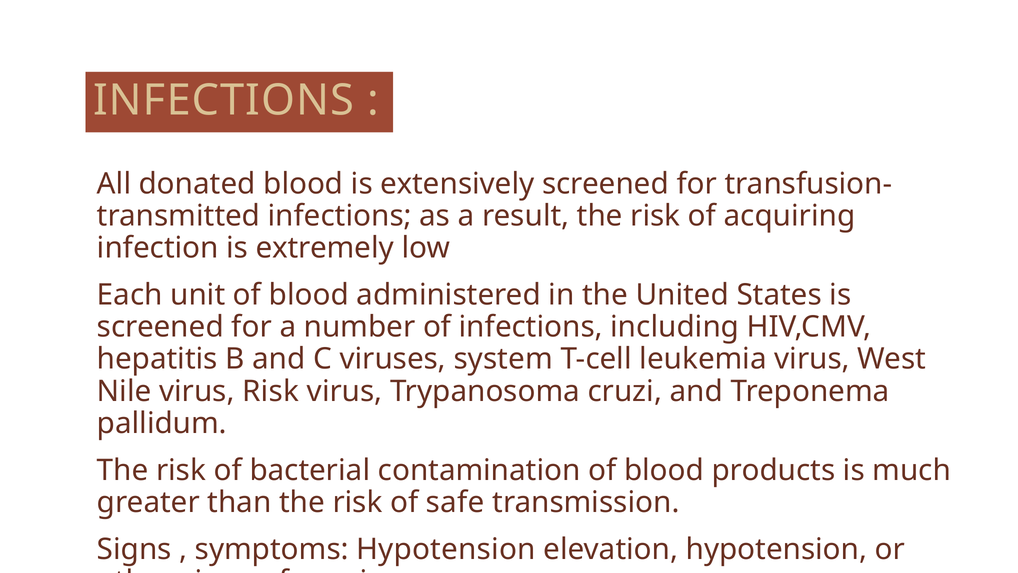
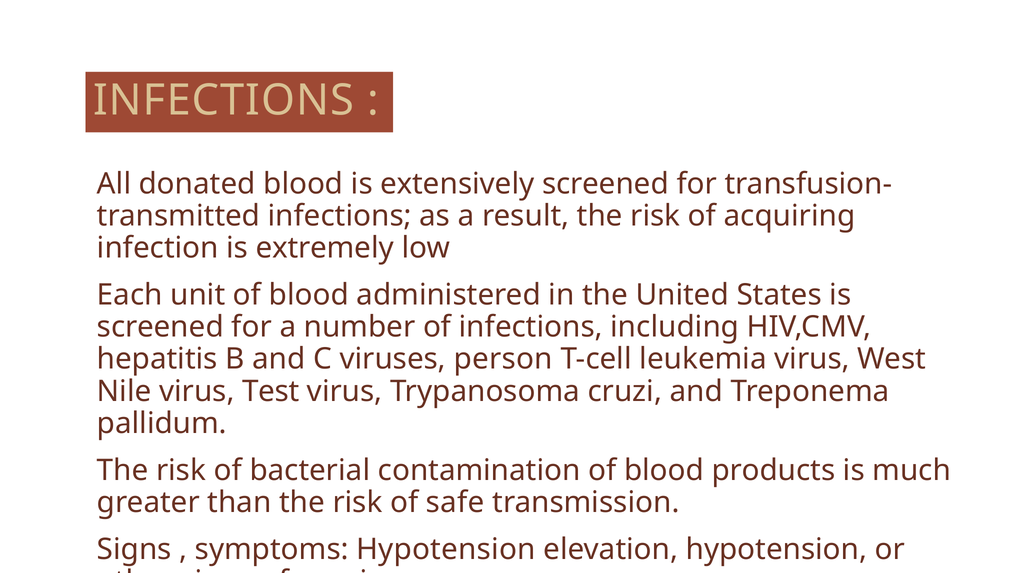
system: system -> person
virus Risk: Risk -> Test
